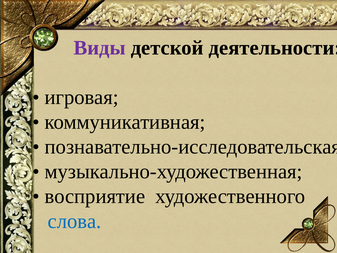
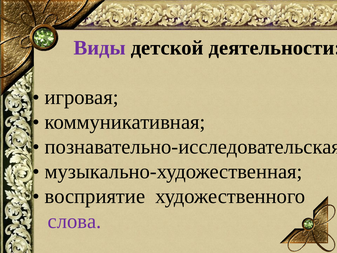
слова colour: blue -> purple
